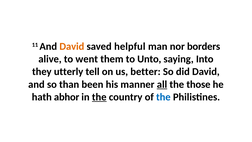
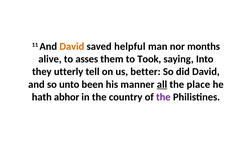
borders: borders -> months
went: went -> asses
Unto: Unto -> Took
than: than -> unto
those: those -> place
the at (99, 97) underline: present -> none
the at (163, 97) colour: blue -> purple
